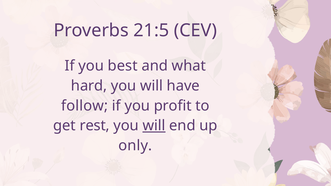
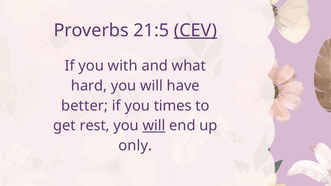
CEV underline: none -> present
best: best -> with
follow: follow -> better
profit: profit -> times
